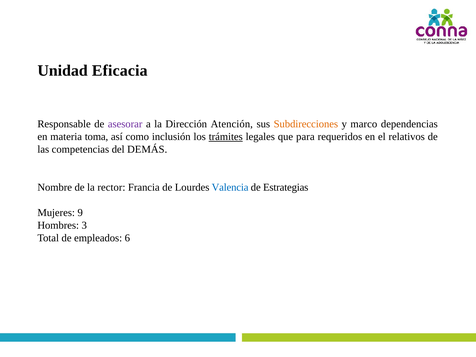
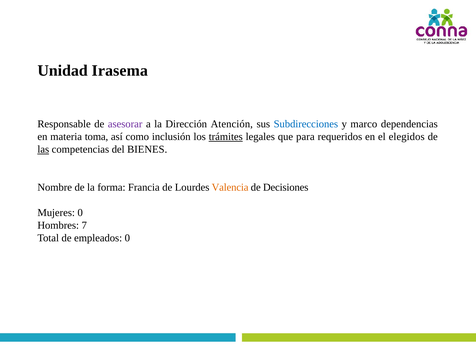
Eficacia: Eficacia -> Irasema
Subdirecciones colour: orange -> blue
relativos: relativos -> elegidos
las underline: none -> present
DEMÁS: DEMÁS -> BIENES
rector: rector -> forma
Valencia colour: blue -> orange
Estrategias: Estrategias -> Decisiones
Mujeres 9: 9 -> 0
3: 3 -> 7
empleados 6: 6 -> 0
